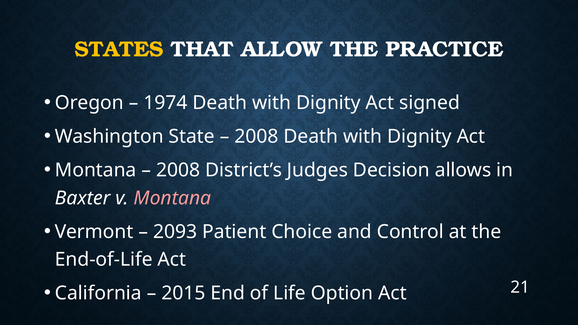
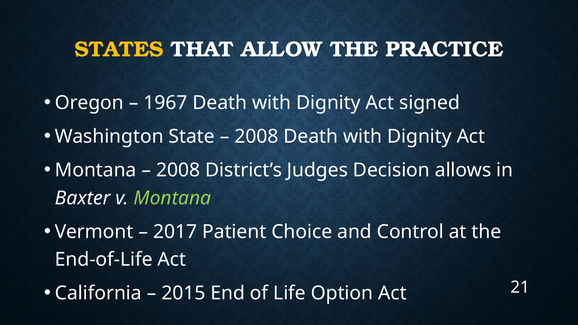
1974: 1974 -> 1967
Montana at (172, 198) colour: pink -> light green
2093: 2093 -> 2017
